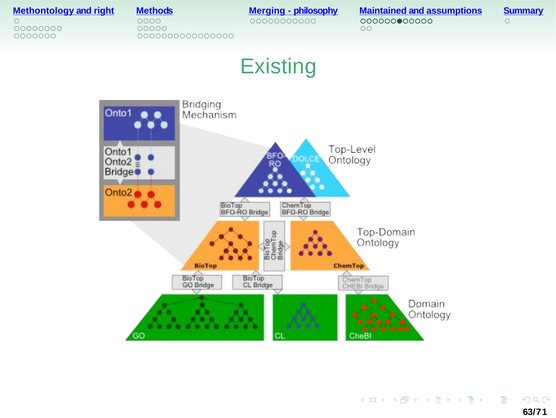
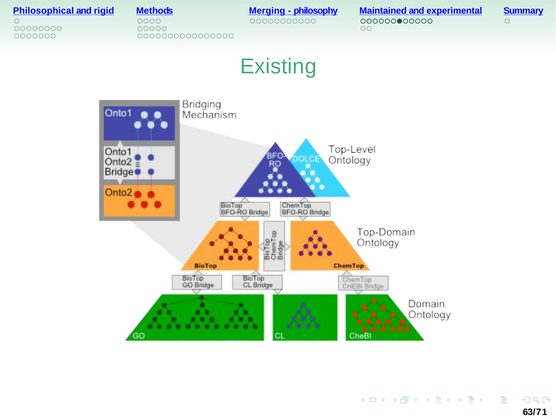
Methontology: Methontology -> Philosophical
right: right -> rigid
assumptions: assumptions -> experimental
